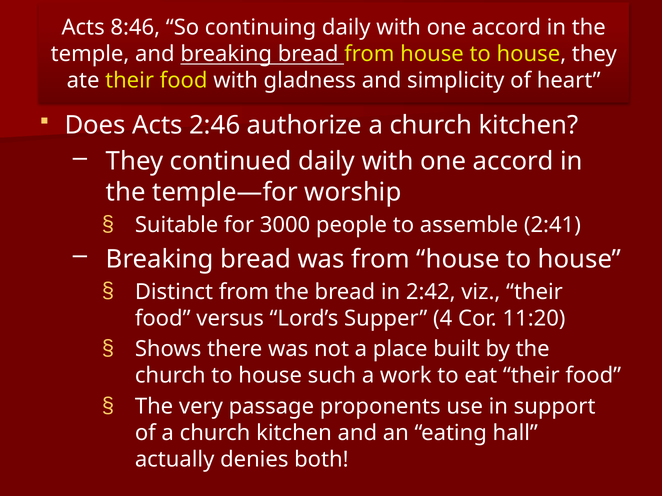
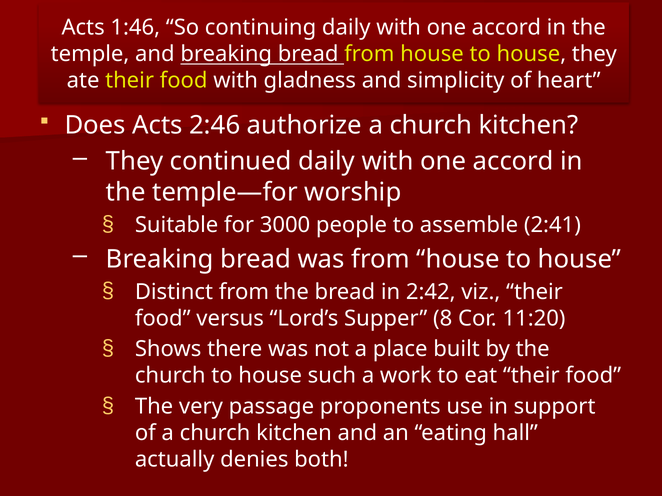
8:46: 8:46 -> 1:46
4: 4 -> 8
